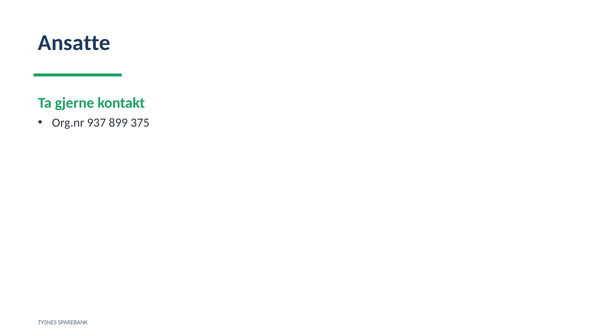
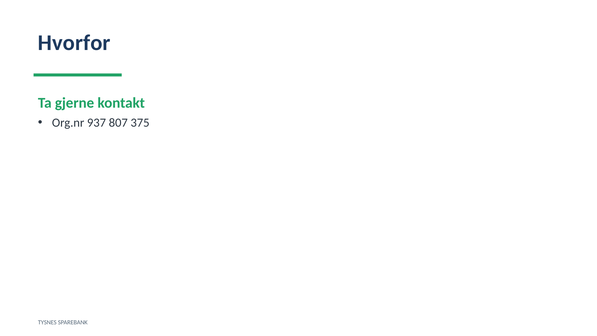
Ansatte: Ansatte -> Hvorfor
899: 899 -> 807
